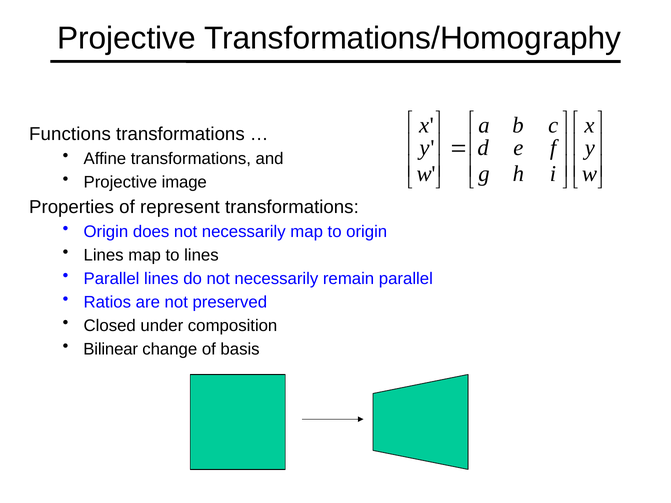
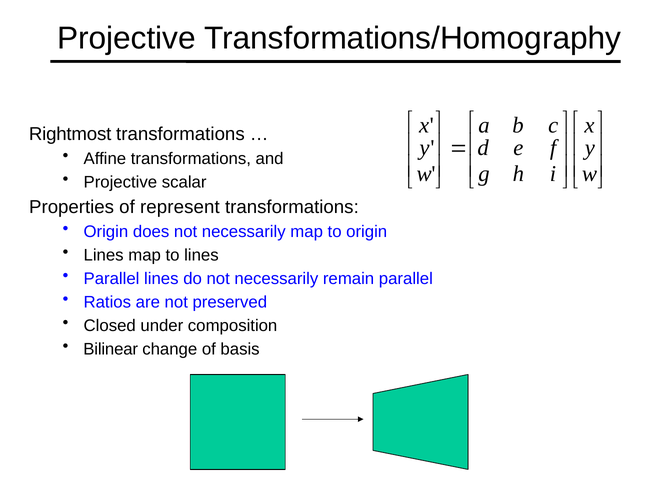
Functions: Functions -> Rightmost
image: image -> scalar
